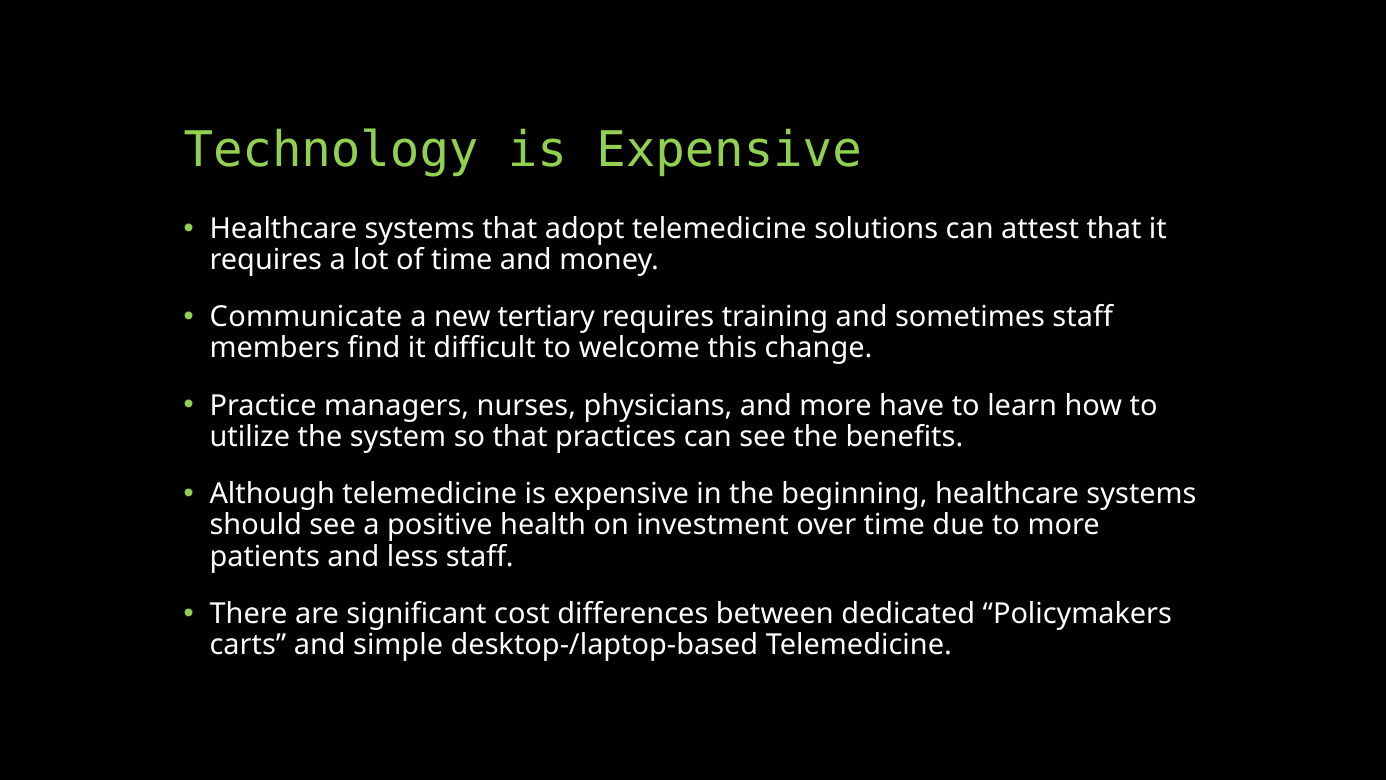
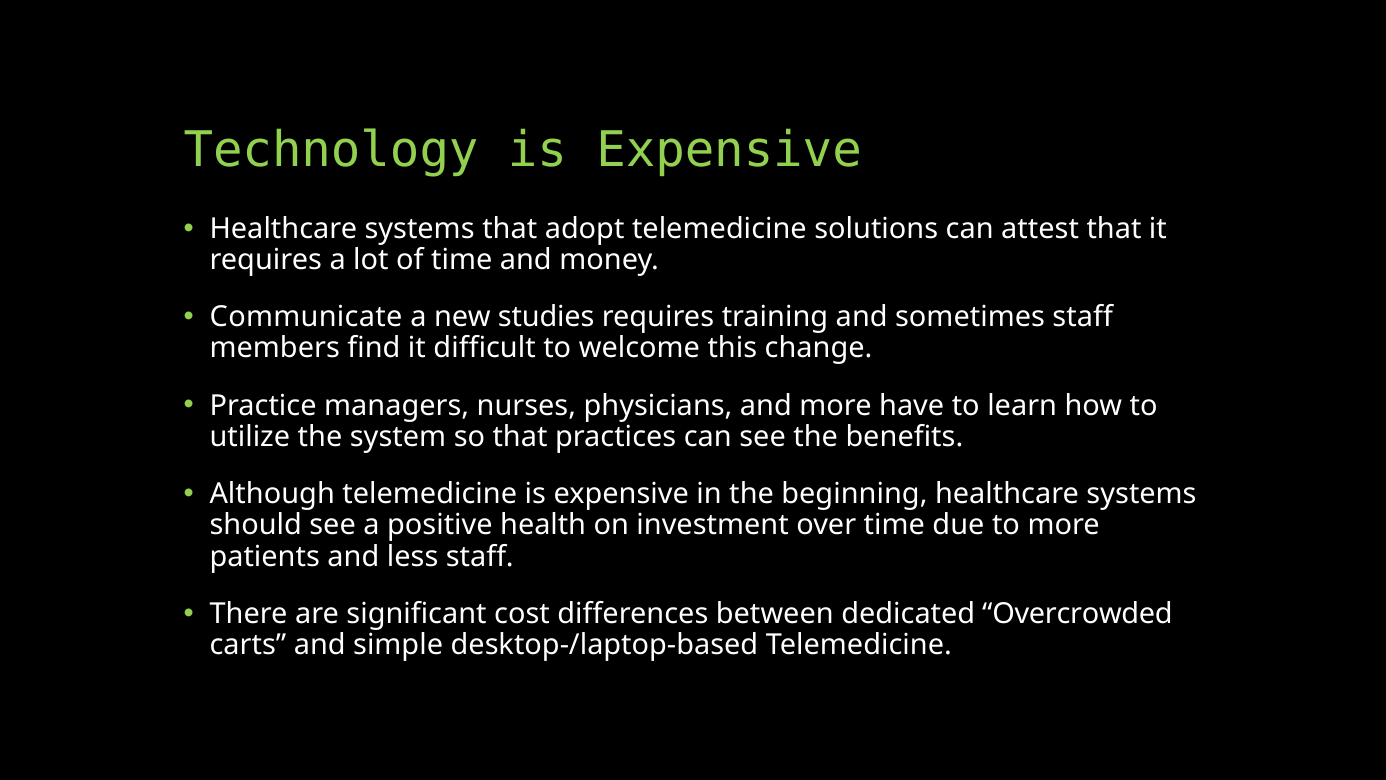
tertiary: tertiary -> studies
Policymakers: Policymakers -> Overcrowded
